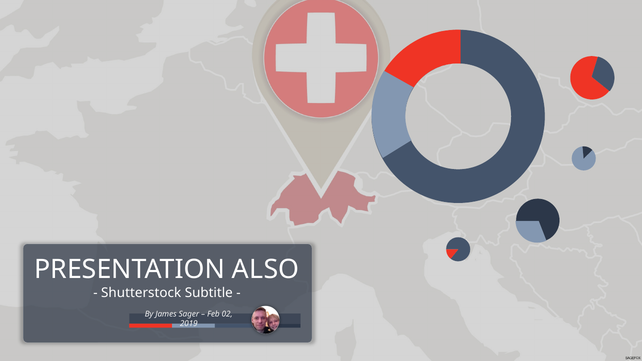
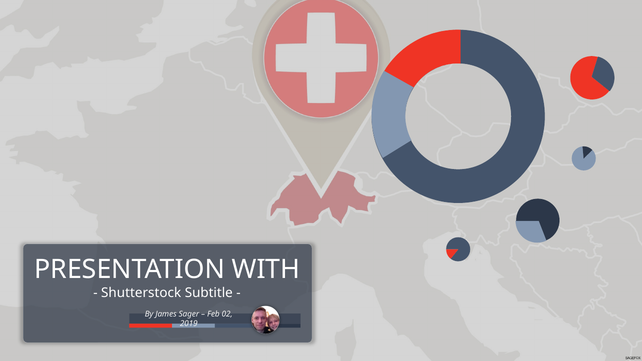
ALSO: ALSO -> WITH
